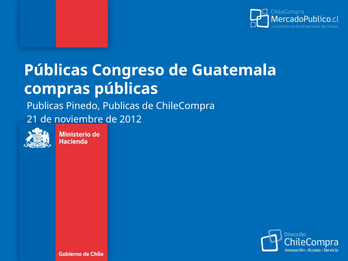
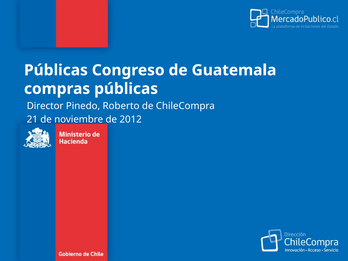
Publicas at (45, 106): Publicas -> Director
Pinedo Publicas: Publicas -> Roberto
